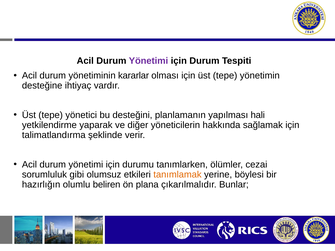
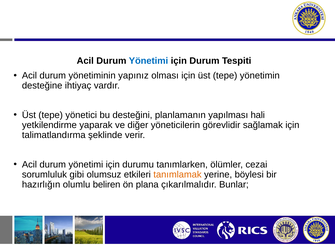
Yönetimi at (149, 61) colour: purple -> blue
kararlar: kararlar -> yapınız
hakkında: hakkında -> görevlidir
